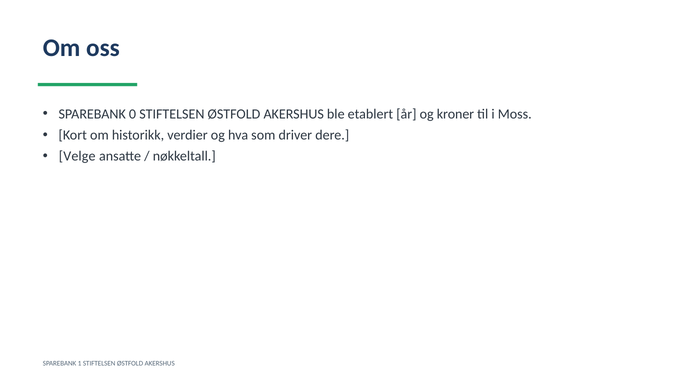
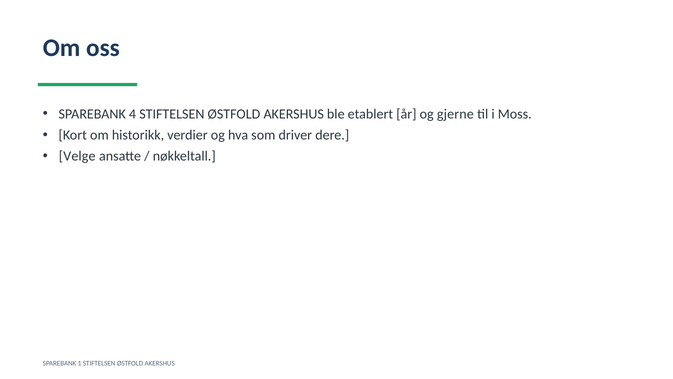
0: 0 -> 4
kroner: kroner -> gjerne
